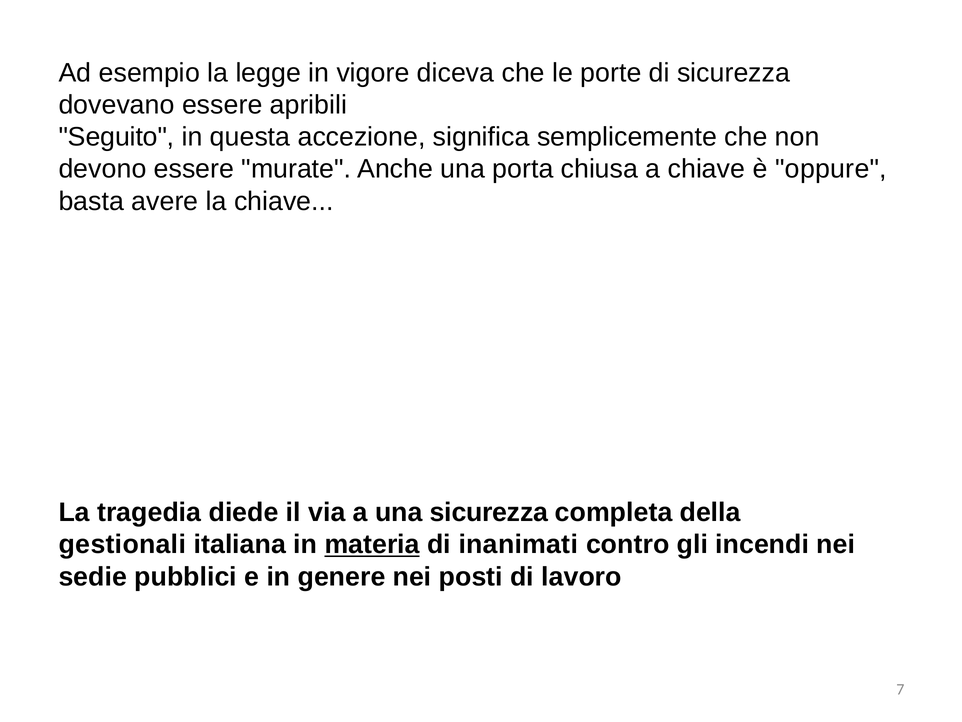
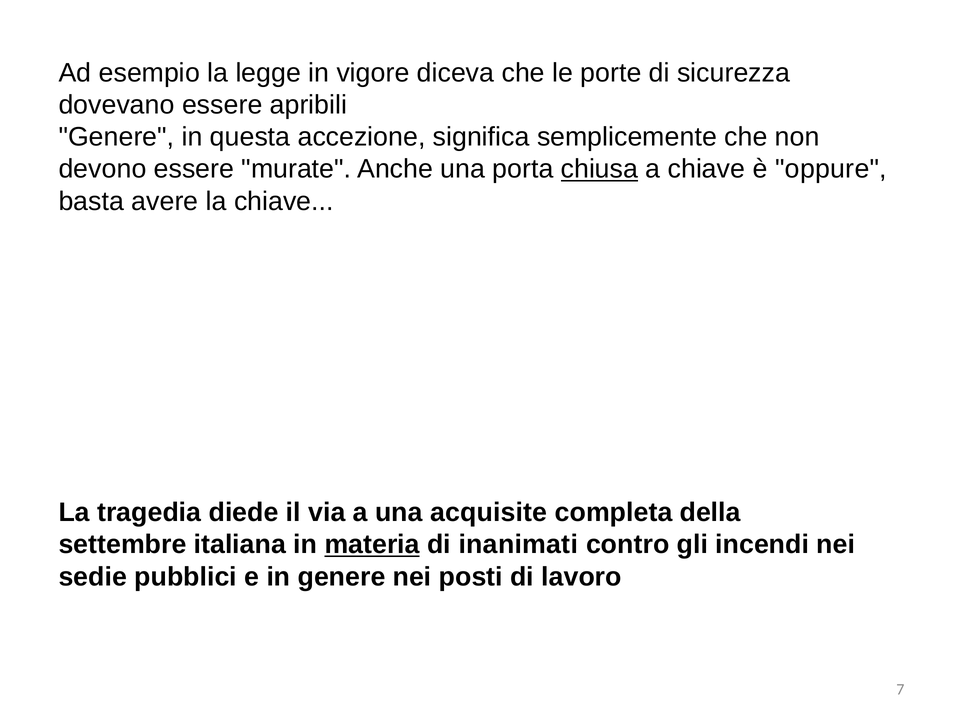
Seguito at (117, 137): Seguito -> Genere
chiusa underline: none -> present
una sicurezza: sicurezza -> acquisite
gestionali: gestionali -> settembre
